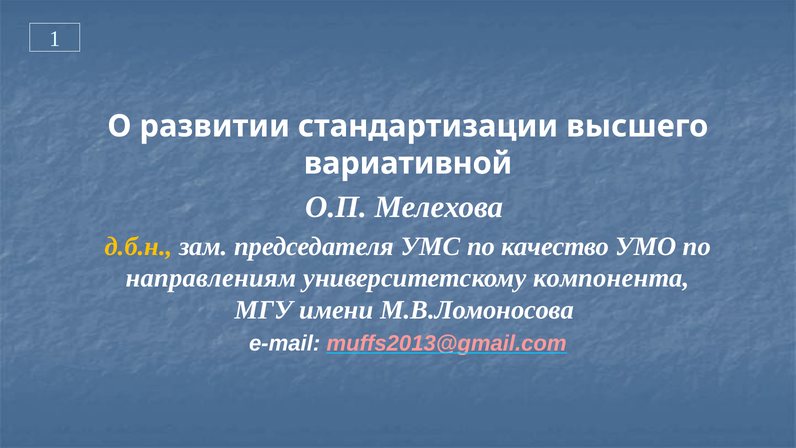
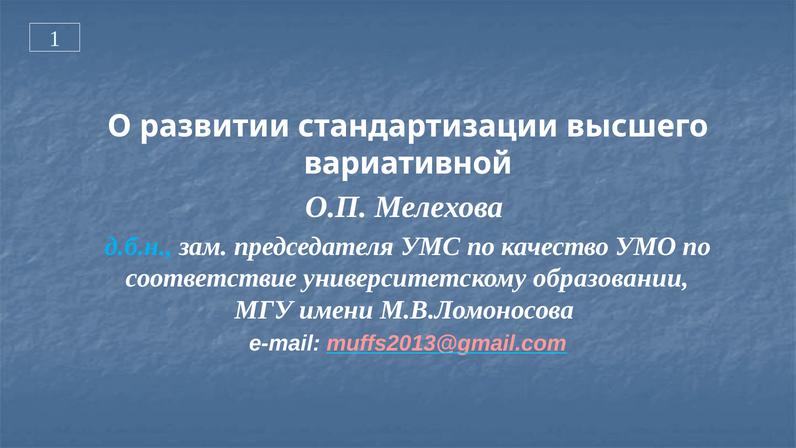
д.б.н colour: yellow -> light blue
направлениям: направлениям -> соответствие
компонента: компонента -> образовании
